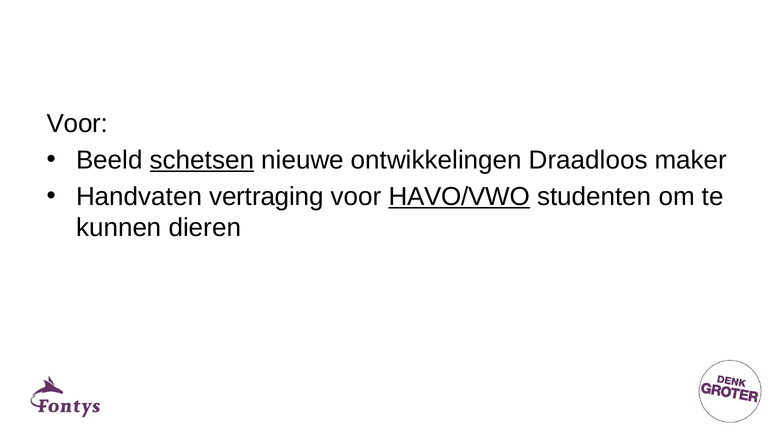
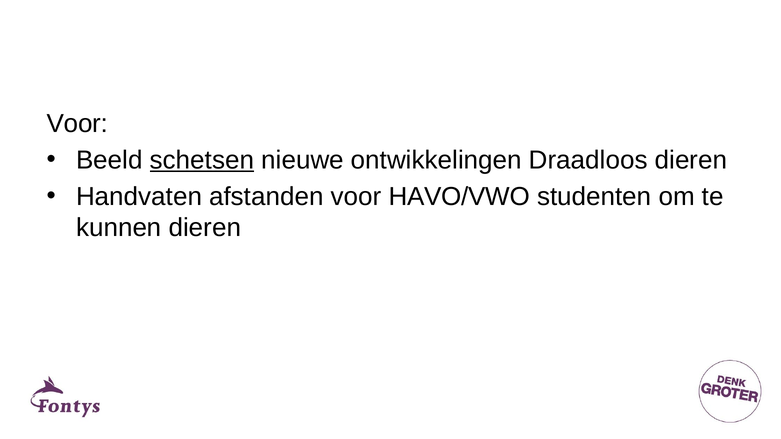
Draadloos maker: maker -> dieren
vertraging: vertraging -> afstanden
HAVO/VWO underline: present -> none
